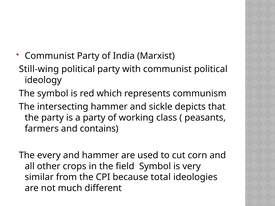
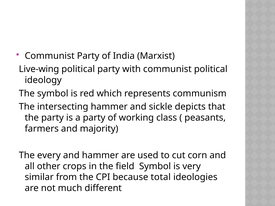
Still-wing: Still-wing -> Live-wing
contains: contains -> majority
